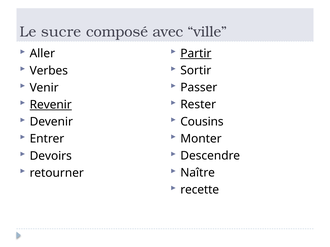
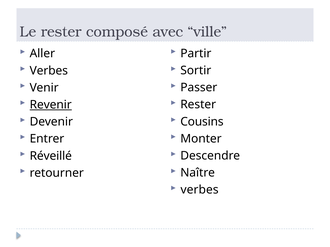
Le sucre: sucre -> rester
Partir underline: present -> none
Devoirs: Devoirs -> Réveillé
recette at (200, 190): recette -> verbes
